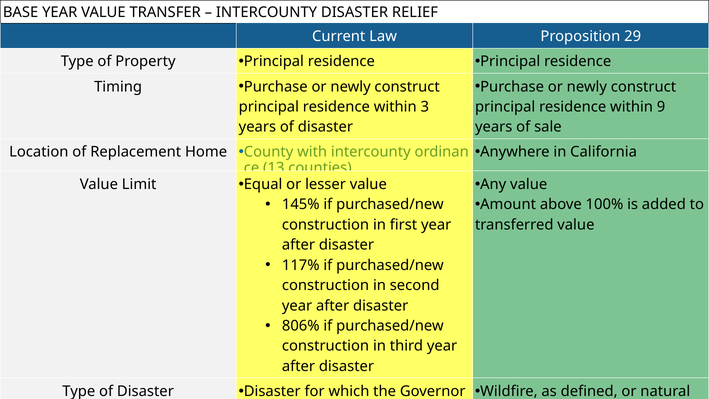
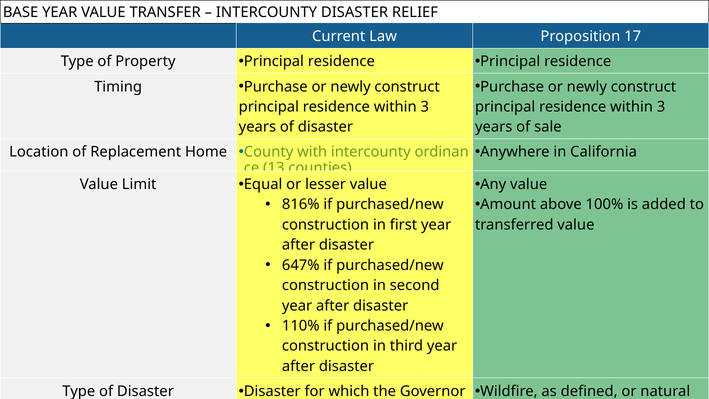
29: 29 -> 17
9 at (661, 107): 9 -> 3
145%: 145% -> 816%
117%: 117% -> 647%
806%: 806% -> 110%
